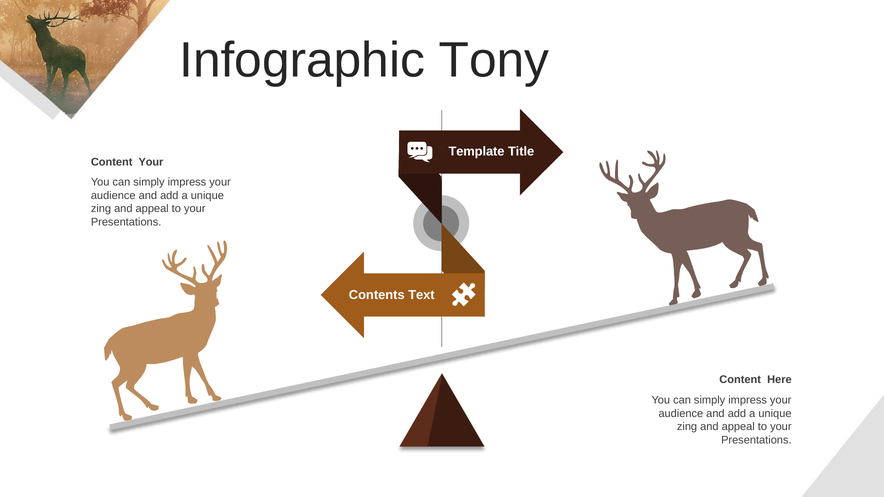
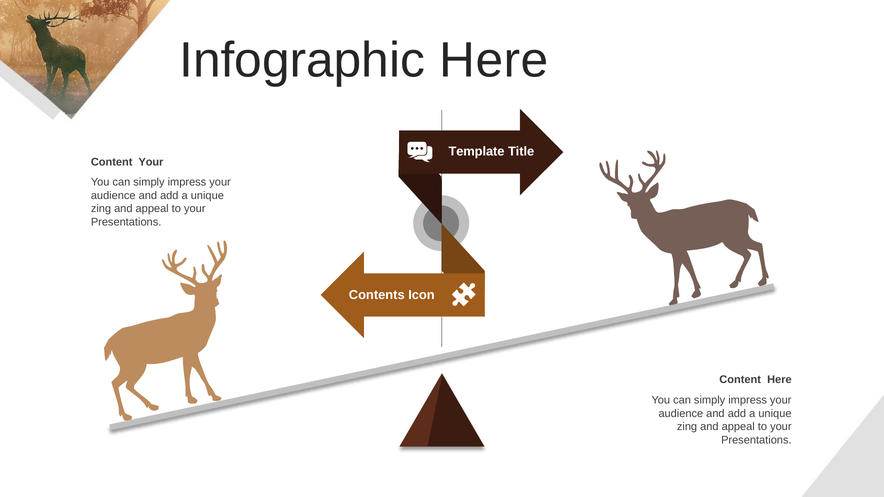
Infographic Tony: Tony -> Here
Text: Text -> Icon
